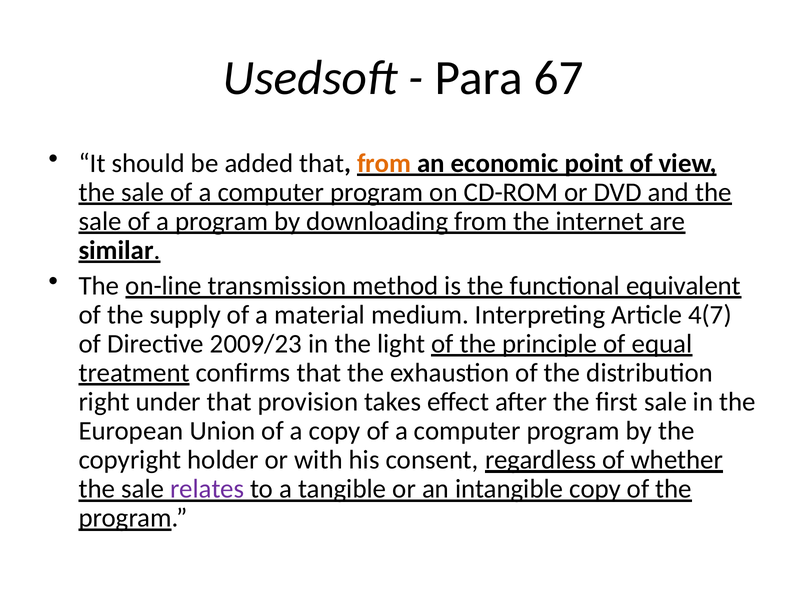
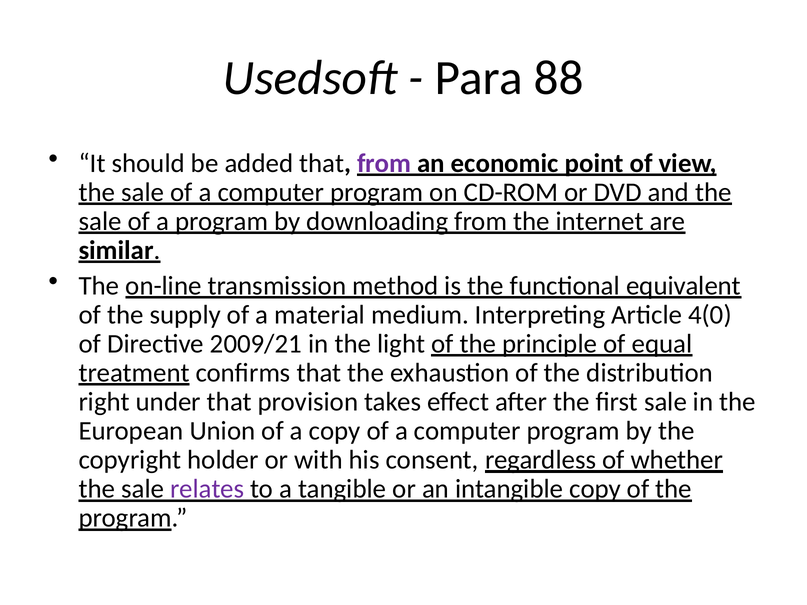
67: 67 -> 88
from at (384, 163) colour: orange -> purple
4(7: 4(7 -> 4(0
2009/23: 2009/23 -> 2009/21
